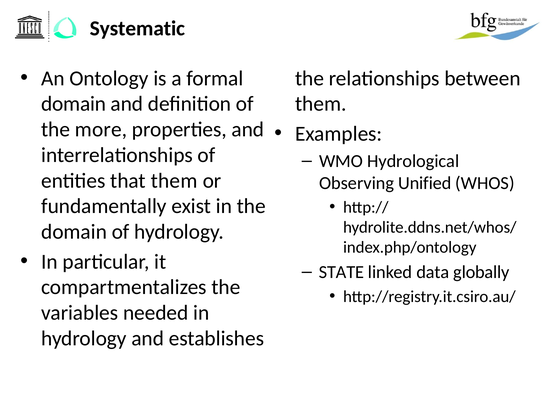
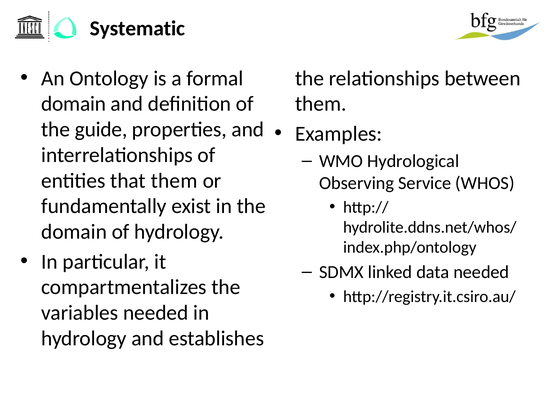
more: more -> guide
Unified: Unified -> Service
STATE: STATE -> SDMX
data globally: globally -> needed
